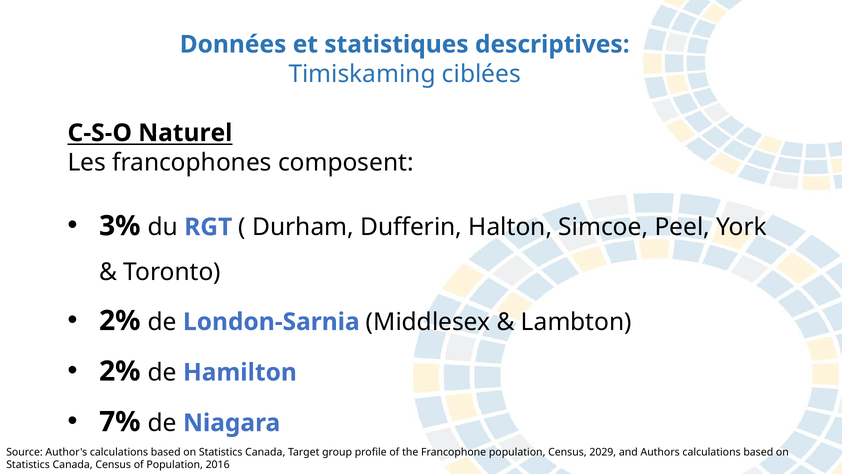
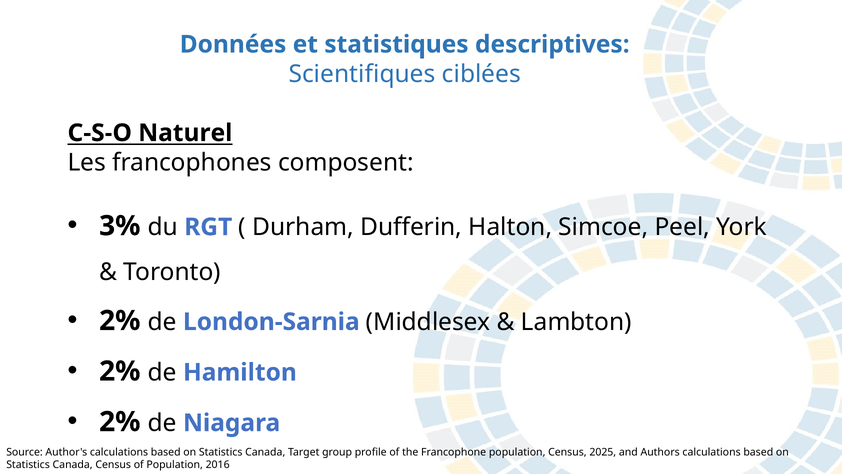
Timiskaming: Timiskaming -> Scientifiques
7% at (120, 422): 7% -> 2%
2029: 2029 -> 2025
